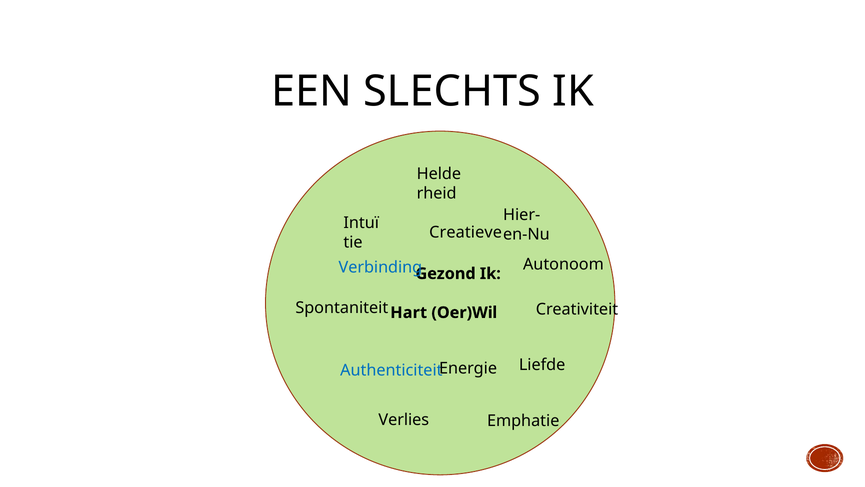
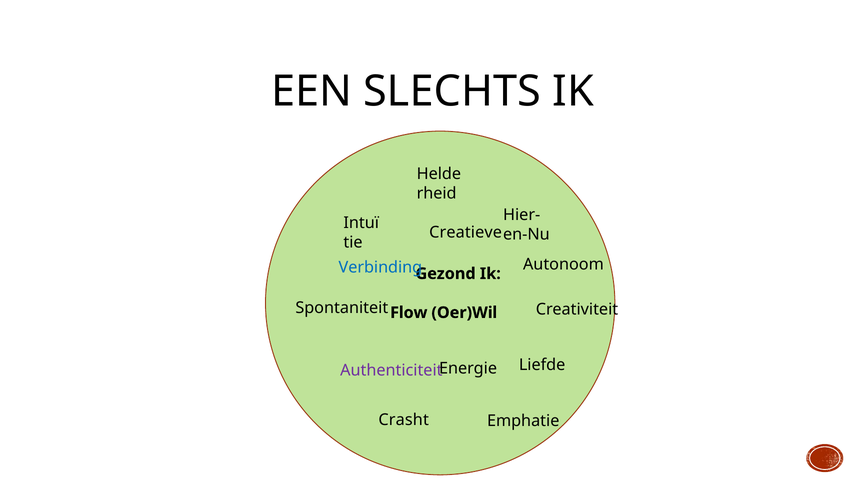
Hart: Hart -> Flow
Authenticiteit colour: blue -> purple
Verlies: Verlies -> Crasht
